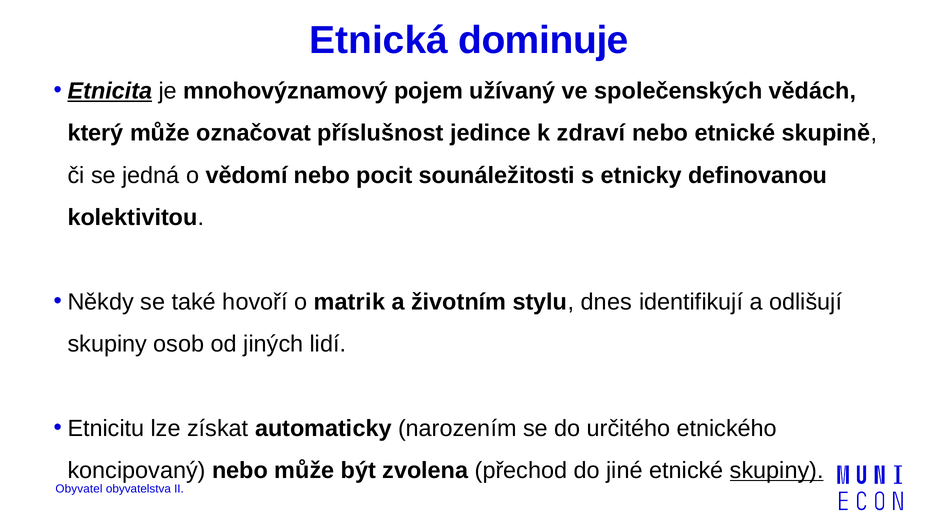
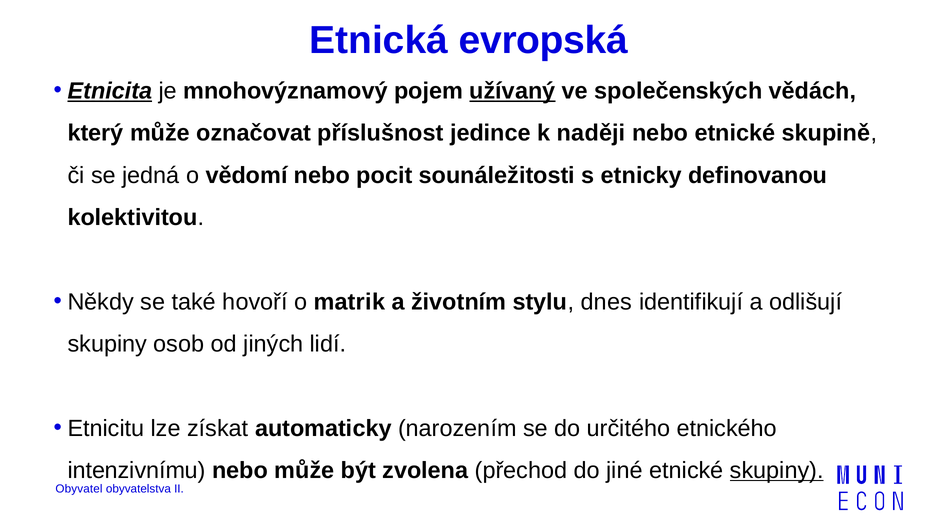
dominuje: dominuje -> evropská
užívaný underline: none -> present
zdraví: zdraví -> naději
koncipovaný: koncipovaný -> intenzivnímu
